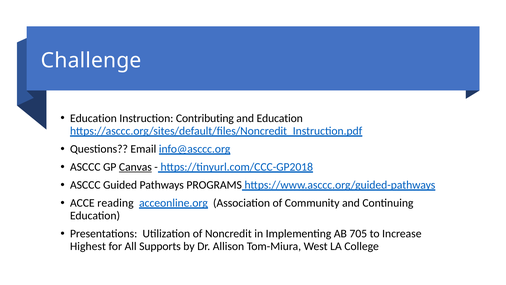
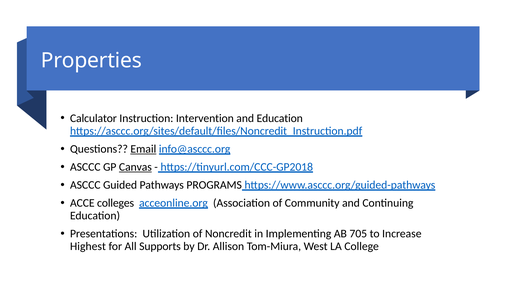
Challenge: Challenge -> Properties
Education at (93, 118): Education -> Calculator
Contributing: Contributing -> Intervention
Email underline: none -> present
reading: reading -> colleges
